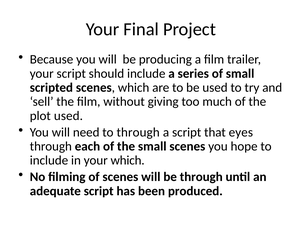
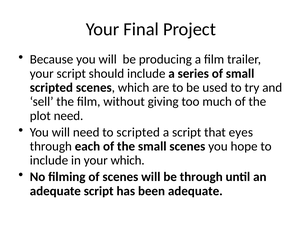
plot used: used -> need
to through: through -> scripted
been produced: produced -> adequate
